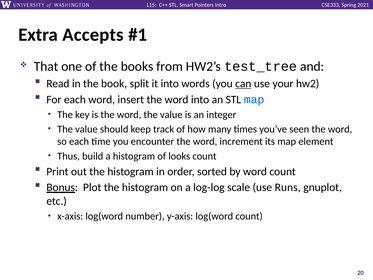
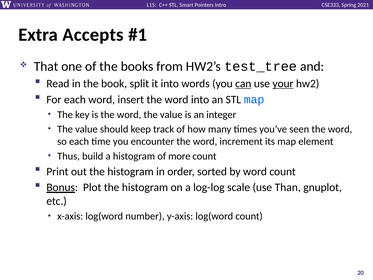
your underline: none -> present
looks: looks -> more
Runs: Runs -> Than
